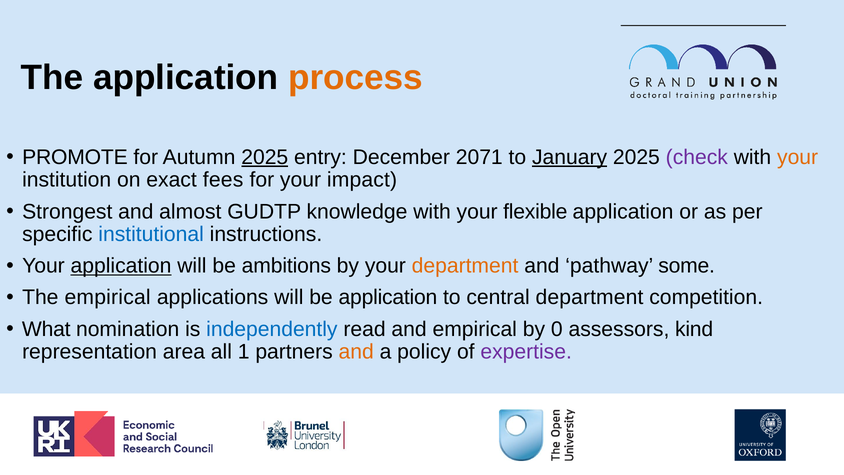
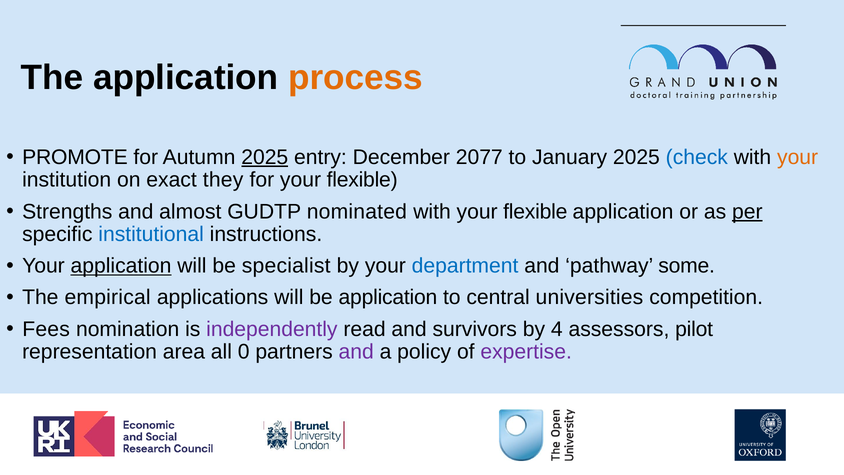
2071: 2071 -> 2077
January underline: present -> none
check colour: purple -> blue
fees: fees -> they
for your impact: impact -> flexible
Strongest: Strongest -> Strengths
knowledge: knowledge -> nominated
per underline: none -> present
ambitions: ambitions -> specialist
department at (465, 266) colour: orange -> blue
central department: department -> universities
What: What -> Fees
independently colour: blue -> purple
and empirical: empirical -> survivors
0: 0 -> 4
kind: kind -> pilot
1: 1 -> 0
and at (356, 352) colour: orange -> purple
